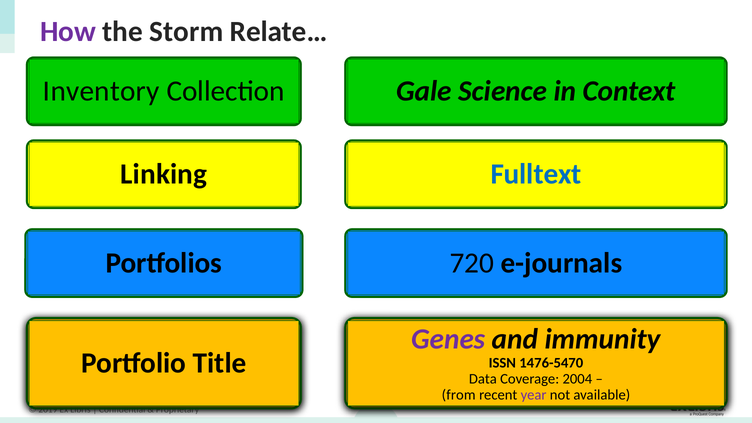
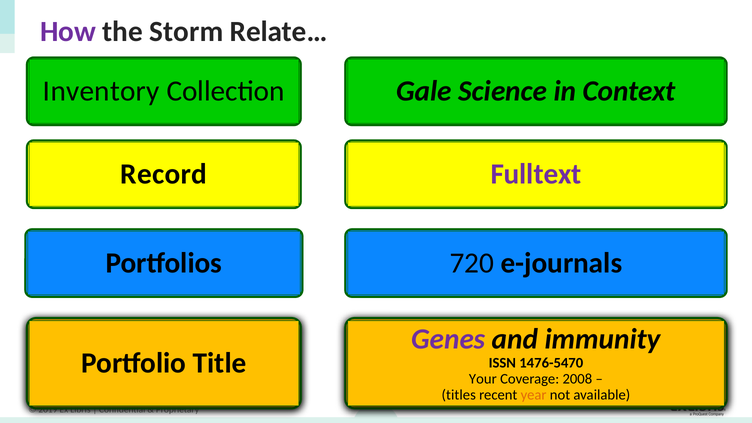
Linking: Linking -> Record
Fulltext colour: blue -> purple
Data: Data -> Your
2004: 2004 -> 2008
from: from -> titles
year colour: purple -> orange
